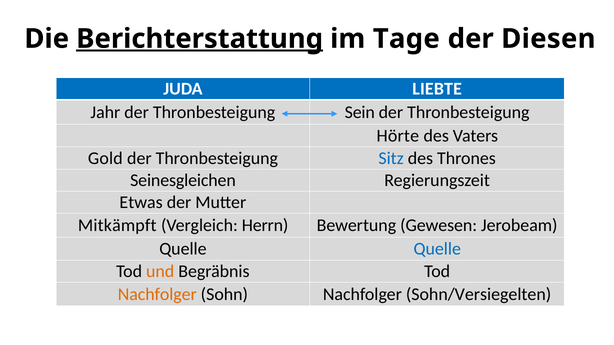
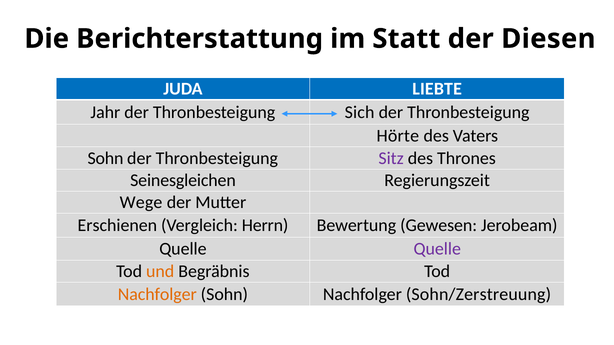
Berichterstattung underline: present -> none
Tage: Tage -> Statt
Sein: Sein -> Sich
Gold at (105, 158): Gold -> Sohn
Sitz colour: blue -> purple
Etwas: Etwas -> Wege
Mitkämpft: Mitkämpft -> Erschienen
Quelle at (437, 249) colour: blue -> purple
Sohn/Versiegelten: Sohn/Versiegelten -> Sohn/Zerstreuung
